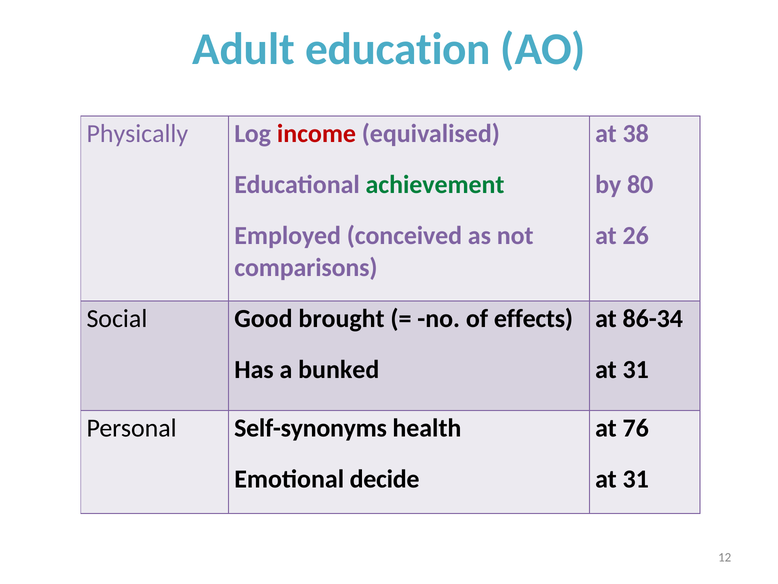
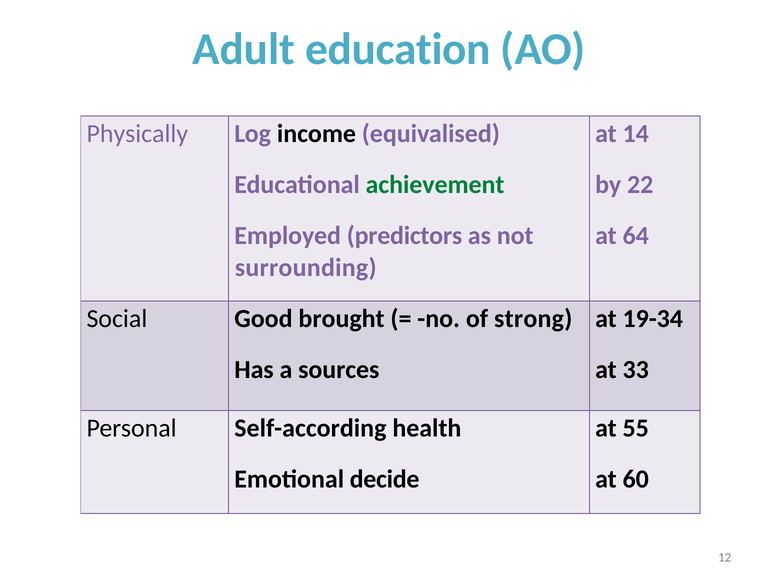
income colour: red -> black
38: 38 -> 14
80: 80 -> 22
conceived: conceived -> predictors
26: 26 -> 64
comparisons: comparisons -> surrounding
effects: effects -> strong
86-34: 86-34 -> 19-34
bunked: bunked -> sources
31 at (636, 369): 31 -> 33
Self-synonyms: Self-synonyms -> Self-according
76: 76 -> 55
31 at (636, 479): 31 -> 60
